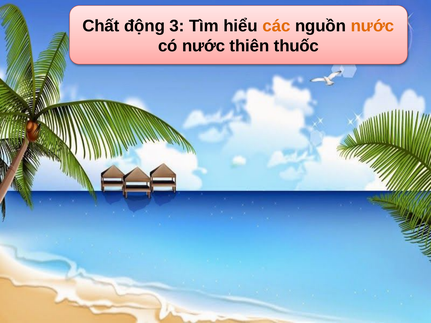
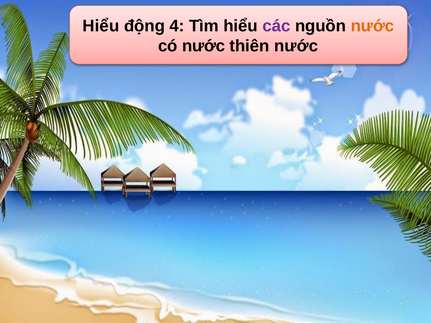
Chất at (101, 26): Chất -> Hiểu
3: 3 -> 4
các colour: orange -> purple
thiên thuốc: thuốc -> nước
